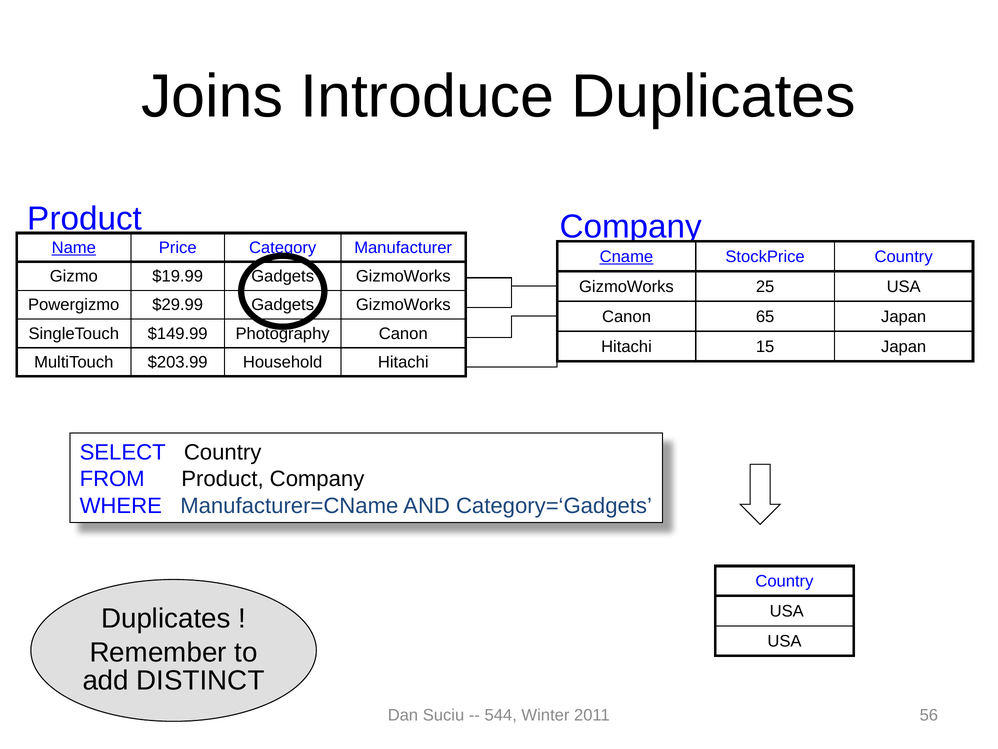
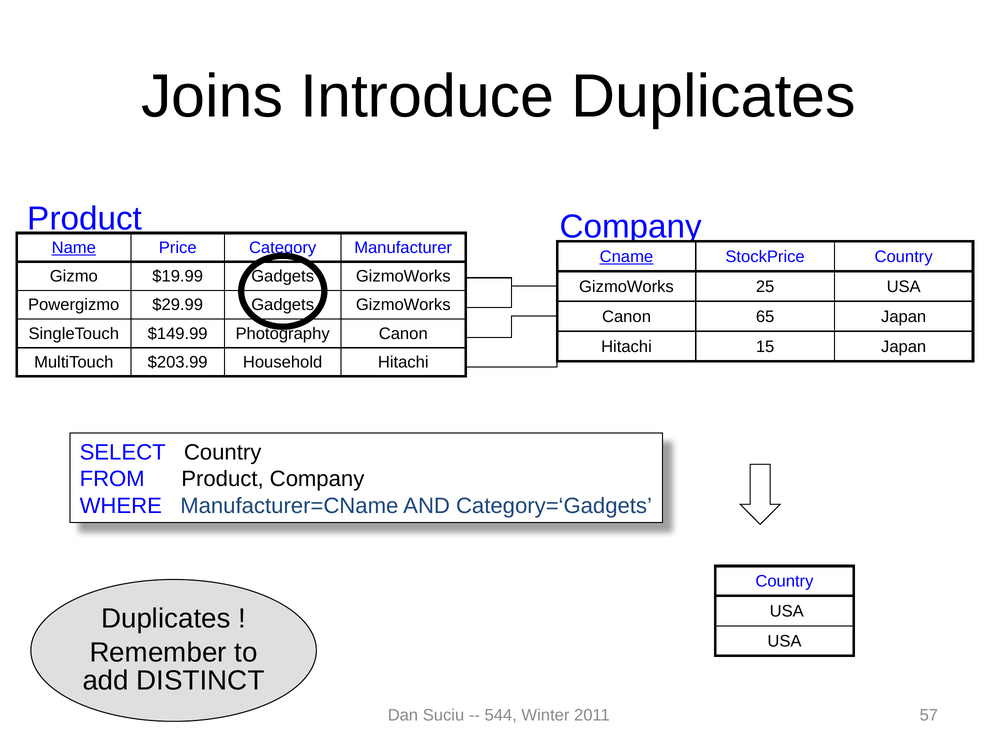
56: 56 -> 57
